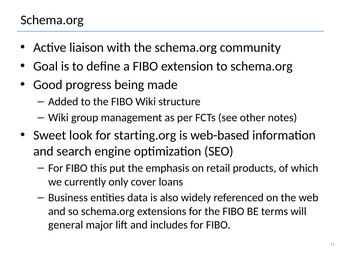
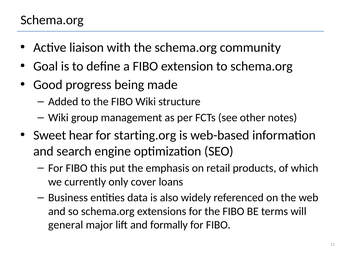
look: look -> hear
includes: includes -> formally
